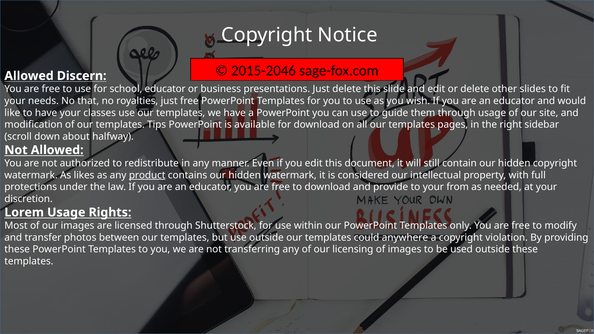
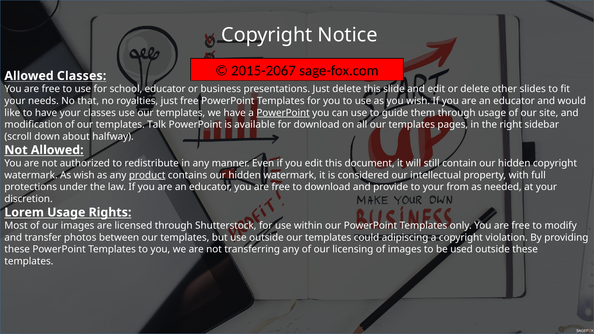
2015-2046: 2015-2046 -> 2015-2067
Allowed Discern: Discern -> Classes
PowerPoint at (283, 113) underline: none -> present
Tips: Tips -> Talk
As likes: likes -> wish
anywhere: anywhere -> adipiscing
